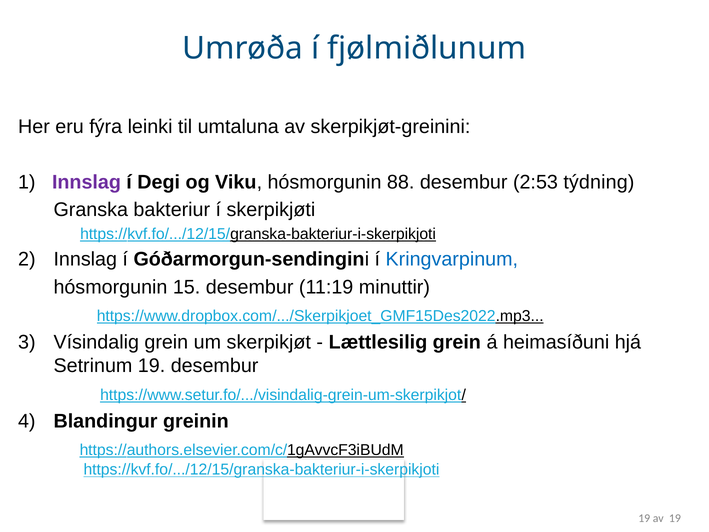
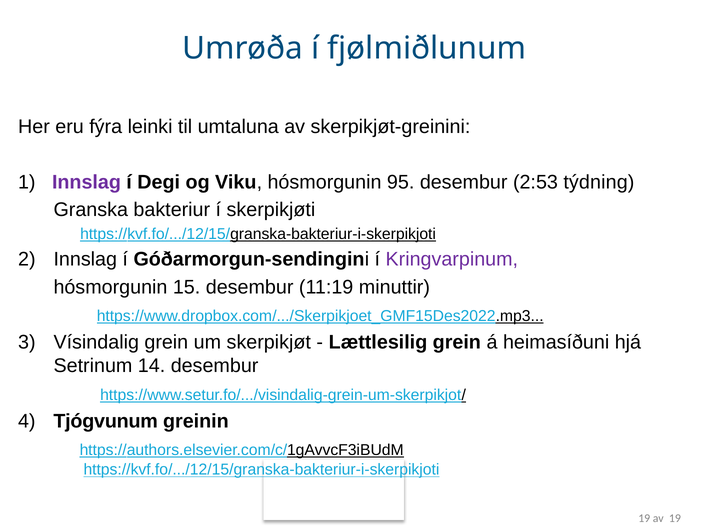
88: 88 -> 95
Kringvarpinum colour: blue -> purple
Setrinum 19: 19 -> 14
Blandingur: Blandingur -> Tjógvunum
